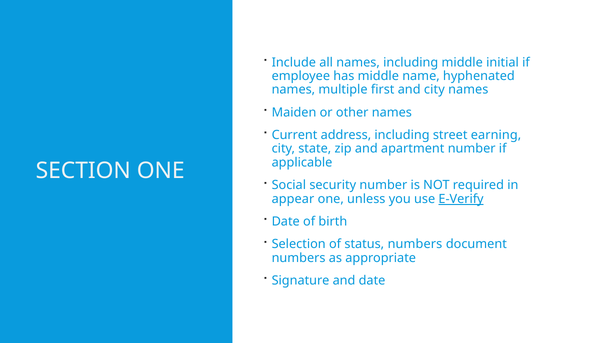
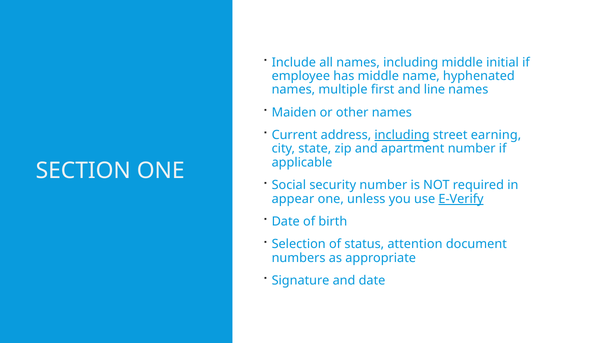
and city: city -> line
including at (402, 135) underline: none -> present
status numbers: numbers -> attention
